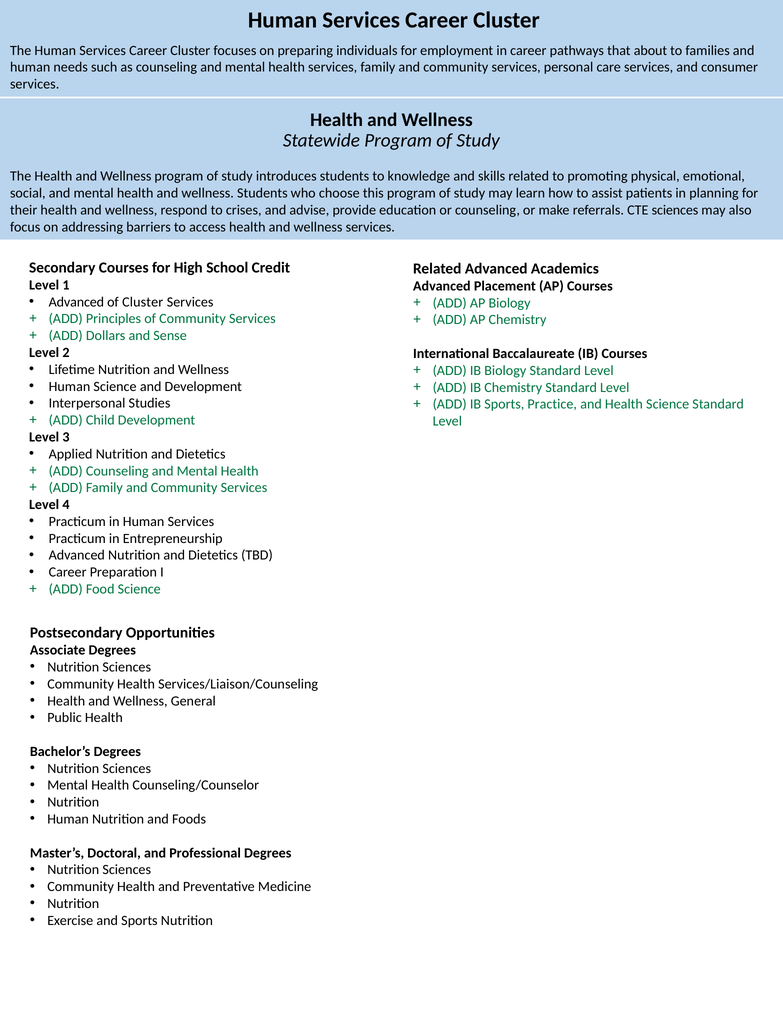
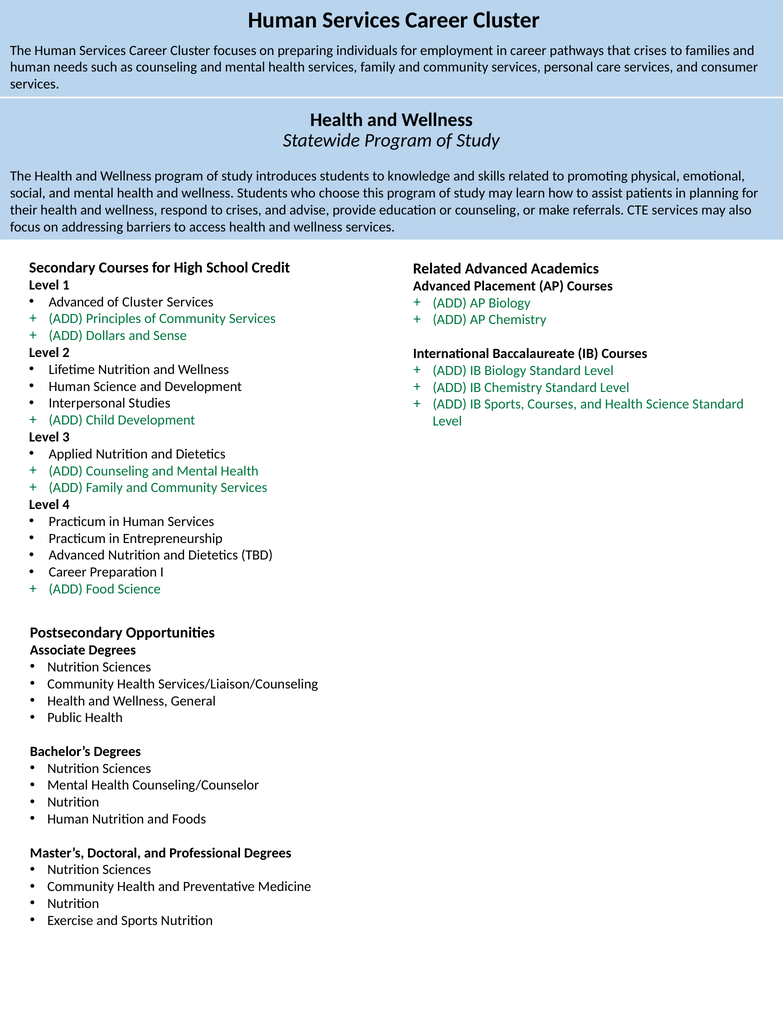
that about: about -> crises
CTE sciences: sciences -> services
Sports Practice: Practice -> Courses
